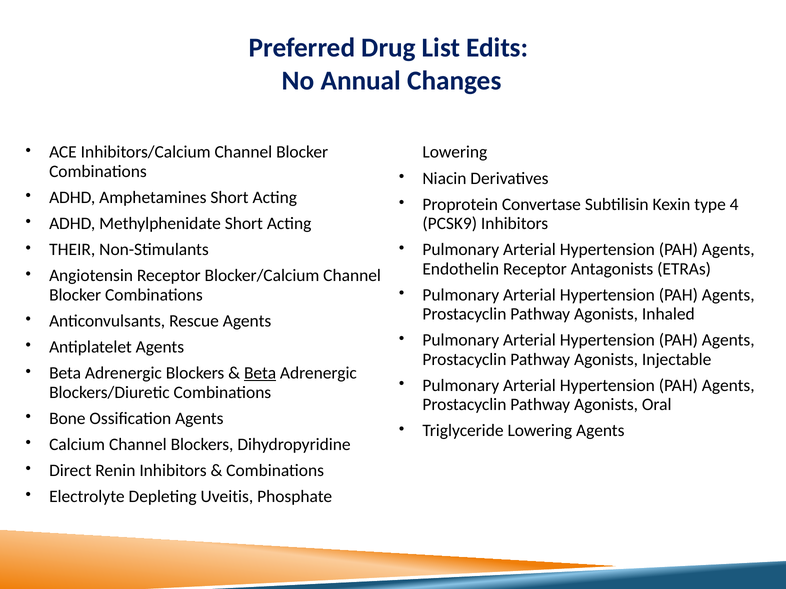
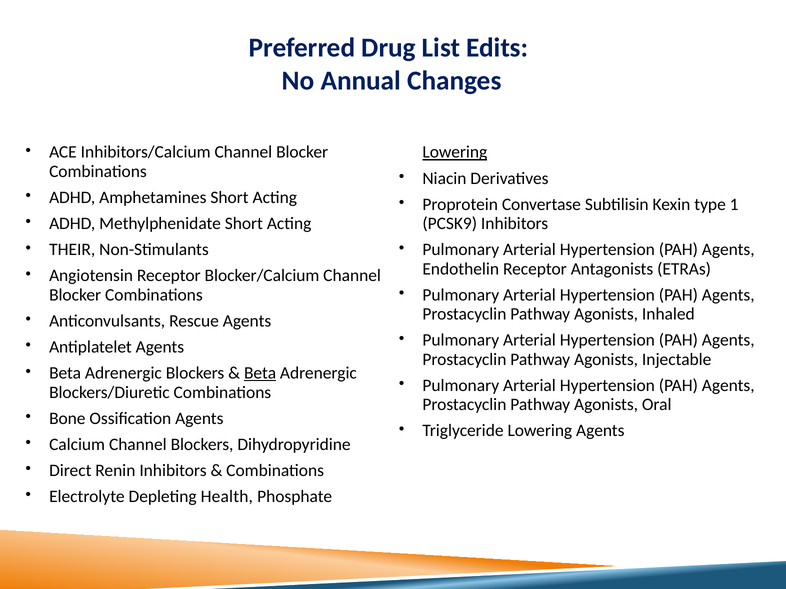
Lowering at (455, 152) underline: none -> present
4: 4 -> 1
Uveitis: Uveitis -> Health
